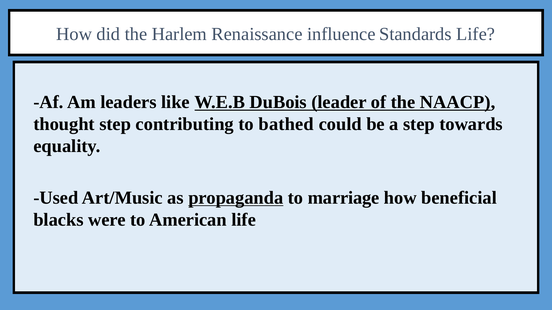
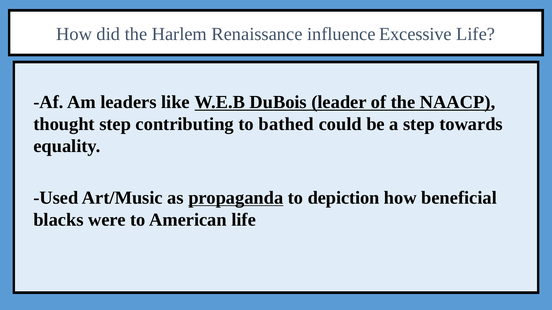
Standards: Standards -> Excessive
marriage: marriage -> depiction
